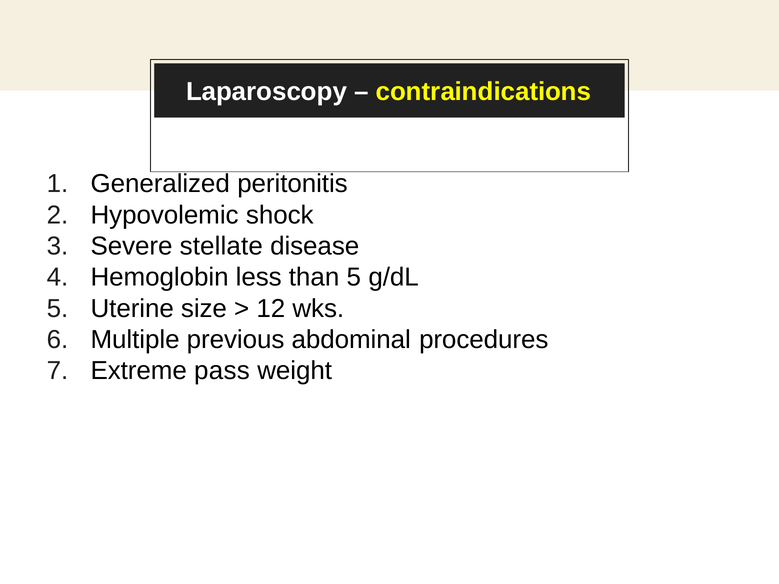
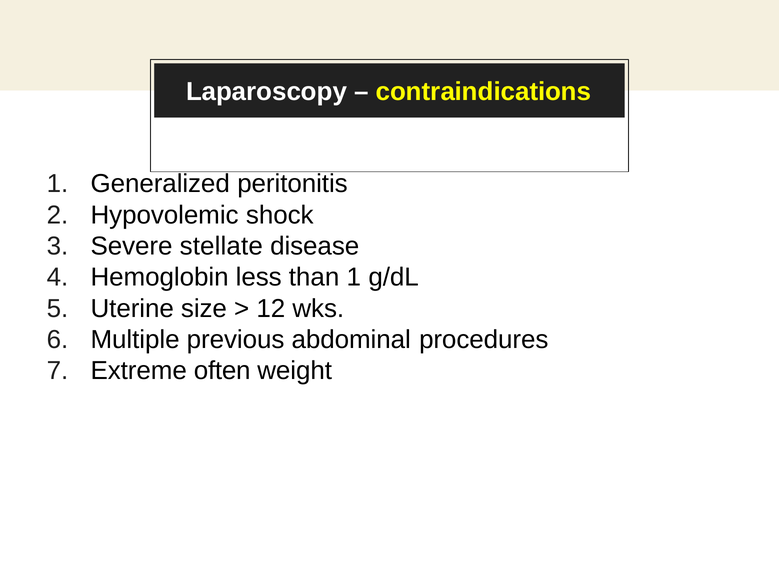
than 5: 5 -> 1
pass: pass -> often
